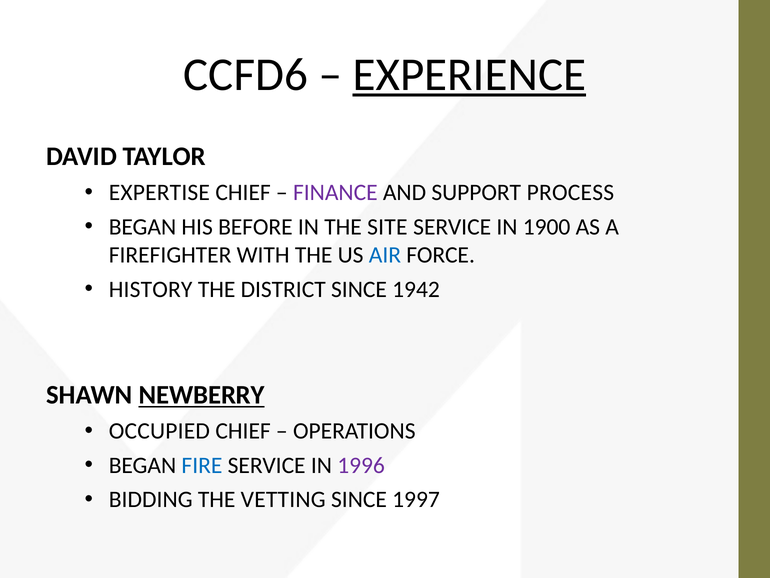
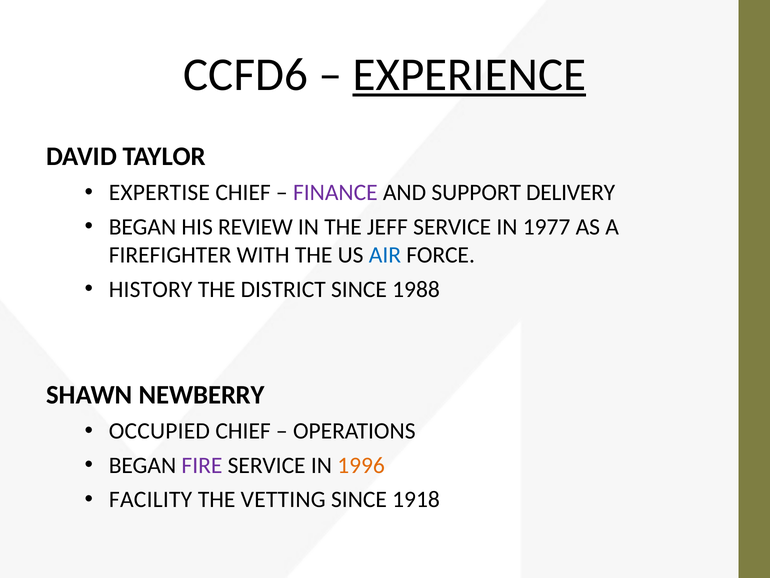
PROCESS: PROCESS -> DELIVERY
BEFORE: BEFORE -> REVIEW
SITE: SITE -> JEFF
1900: 1900 -> 1977
1942: 1942 -> 1988
NEWBERRY underline: present -> none
FIRE colour: blue -> purple
1996 colour: purple -> orange
BIDDING: BIDDING -> FACILITY
1997: 1997 -> 1918
